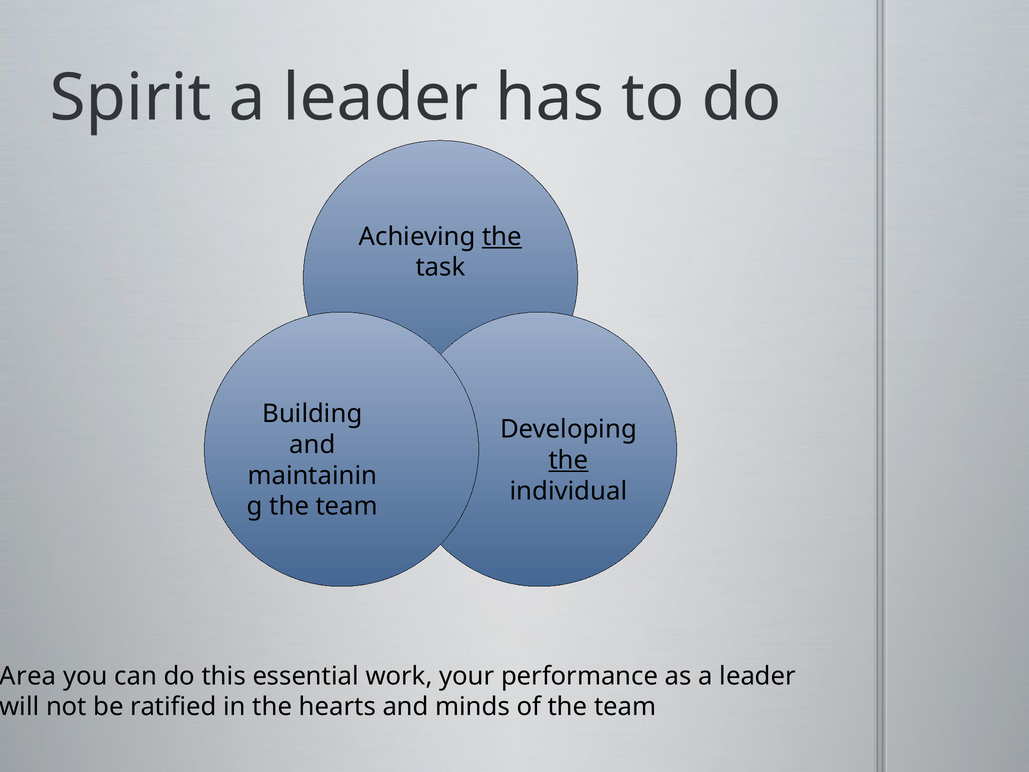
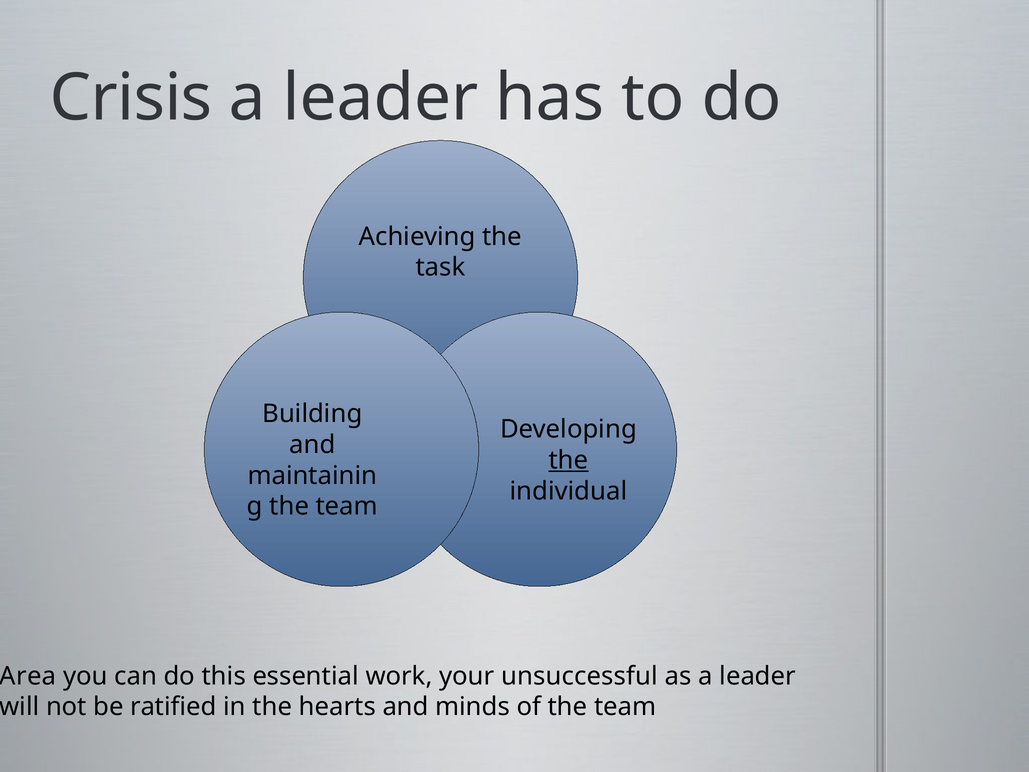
Spirit: Spirit -> Crisis
the at (502, 236) underline: present -> none
performance: performance -> unsuccessful
